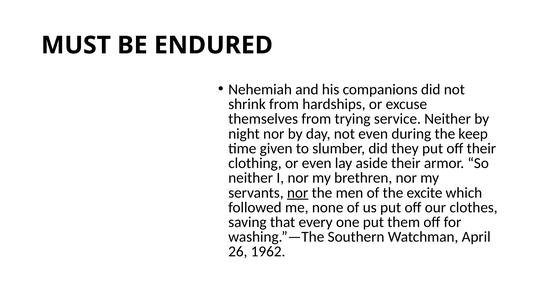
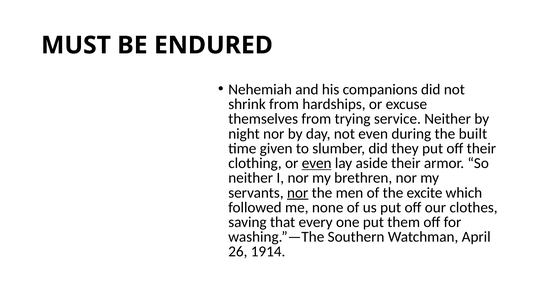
keep: keep -> built
even at (317, 163) underline: none -> present
1962: 1962 -> 1914
